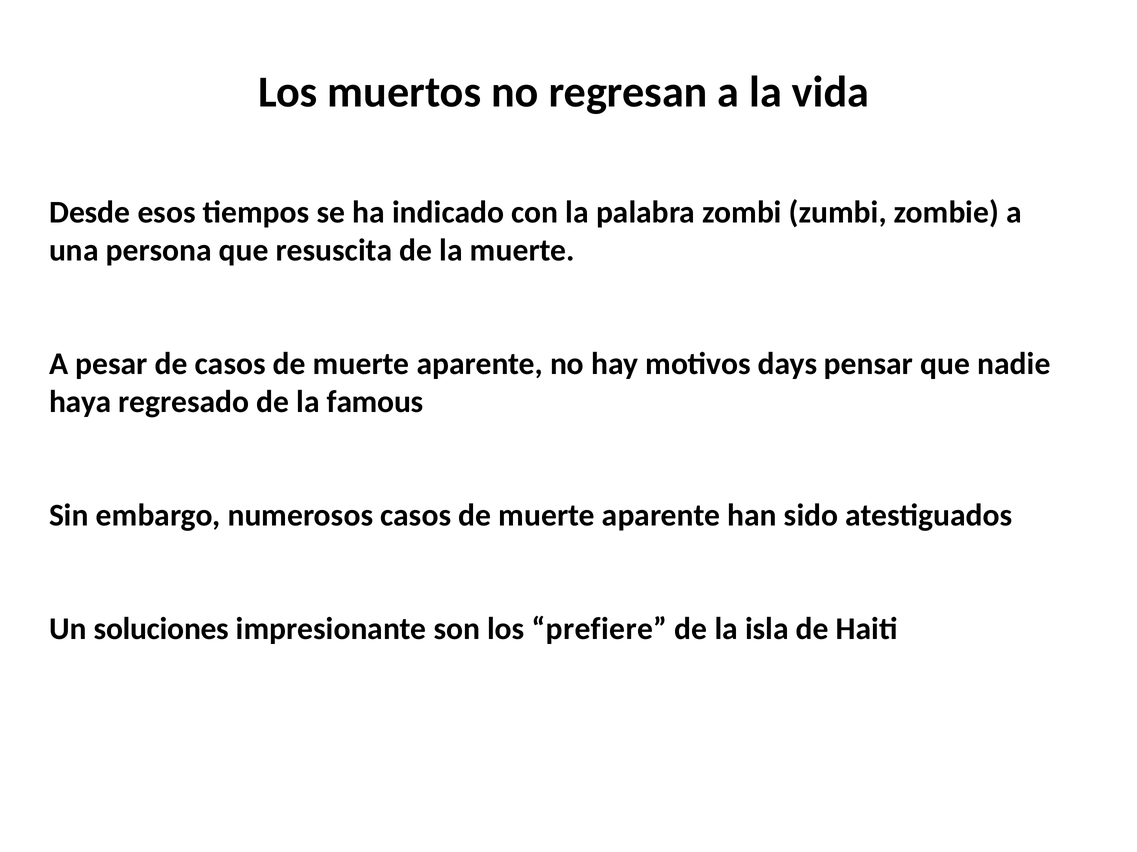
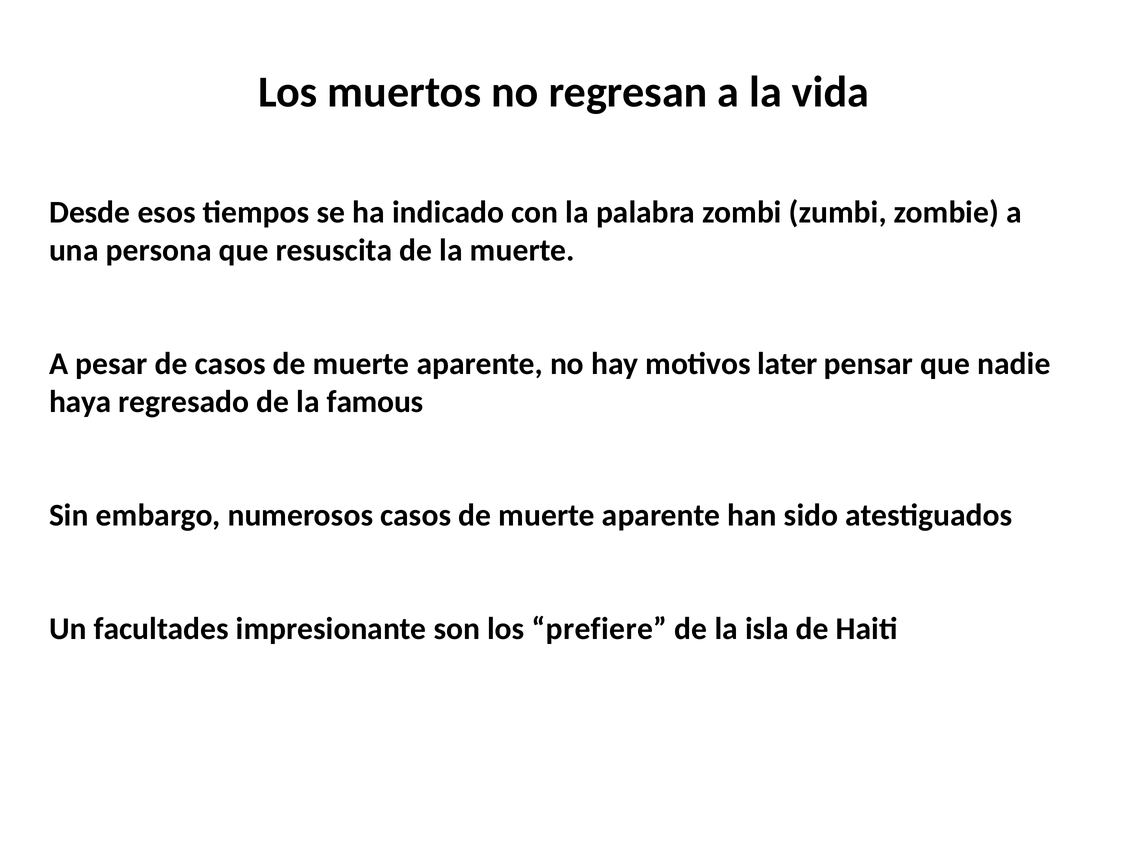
days: days -> later
soluciones: soluciones -> facultades
